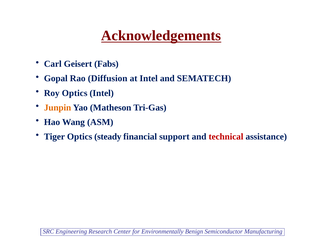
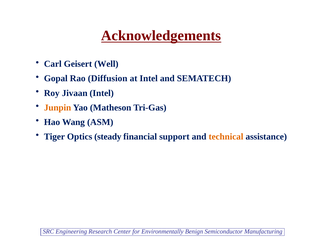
Fabs: Fabs -> Well
Roy Optics: Optics -> Jivaan
technical colour: red -> orange
